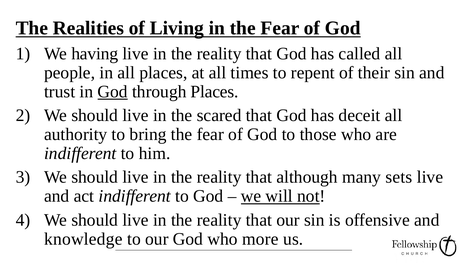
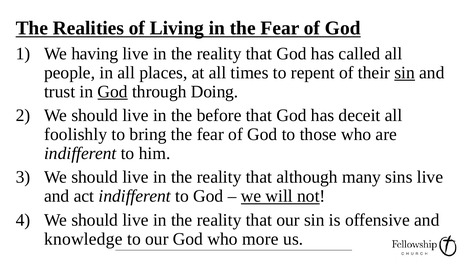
sin at (405, 73) underline: none -> present
through Places: Places -> Doing
scared: scared -> before
authority: authority -> foolishly
sets: sets -> sins
